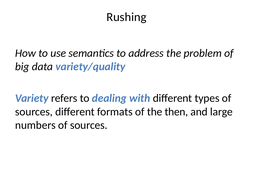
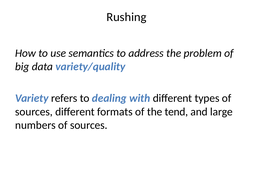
then: then -> tend
